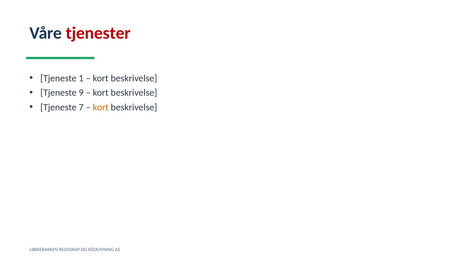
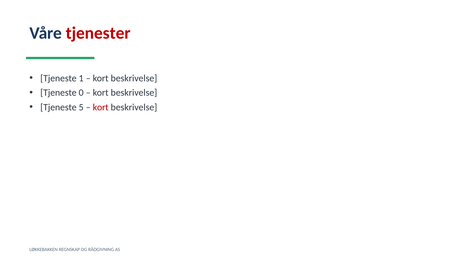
9: 9 -> 0
7: 7 -> 5
kort at (101, 107) colour: orange -> red
